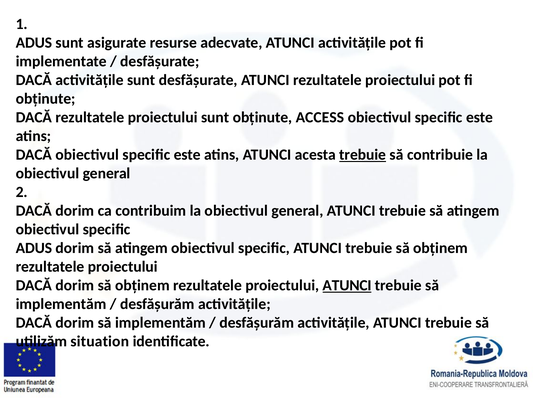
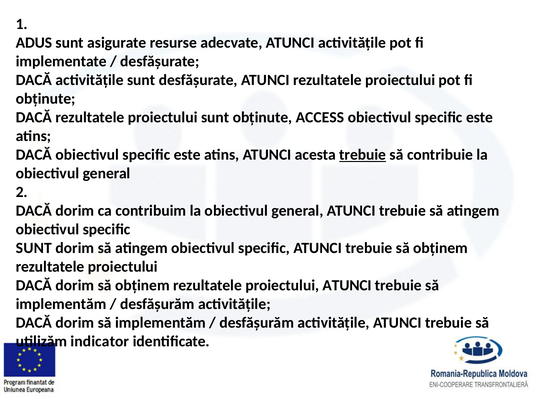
ADUS at (34, 248): ADUS -> SUNT
ATUNCI at (347, 285) underline: present -> none
situation: situation -> indicator
